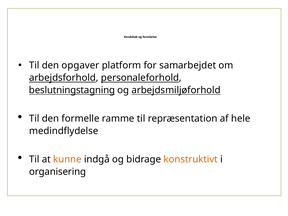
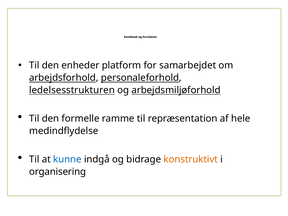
opgaver: opgaver -> enheder
beslutningstagning: beslutningstagning -> ledelsesstrukturen
kunne colour: orange -> blue
